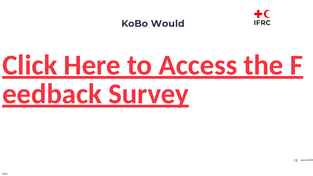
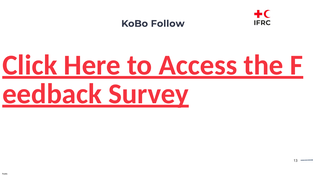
Would: Would -> Follow
